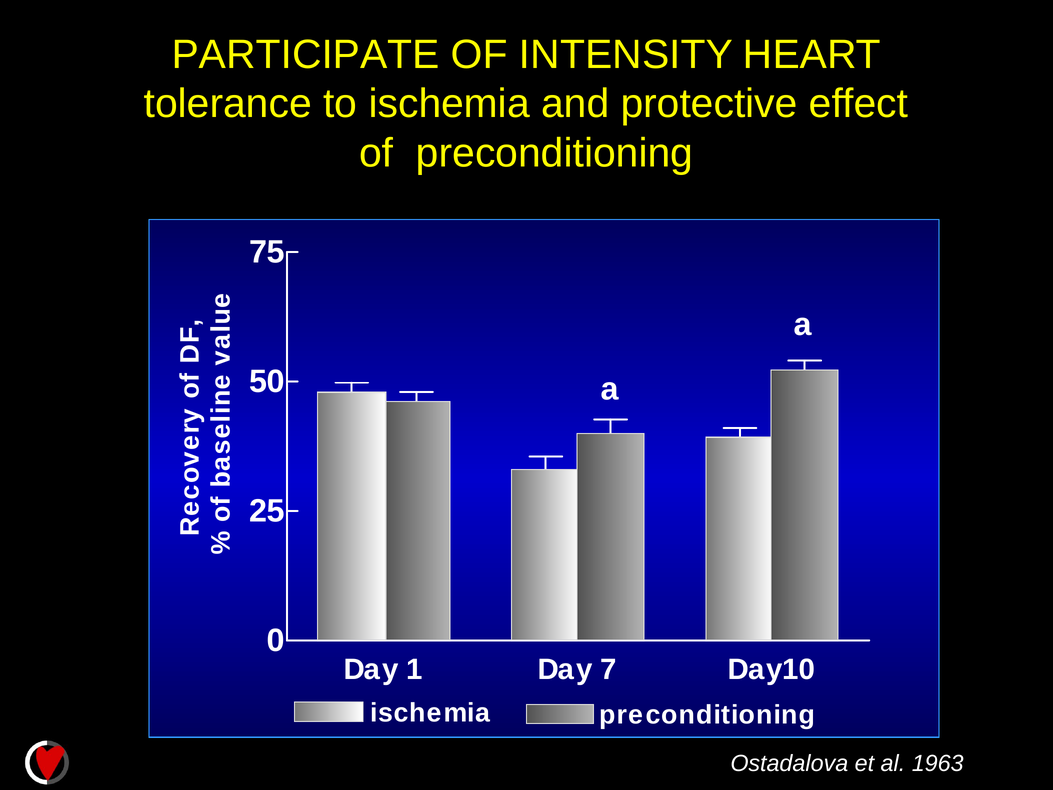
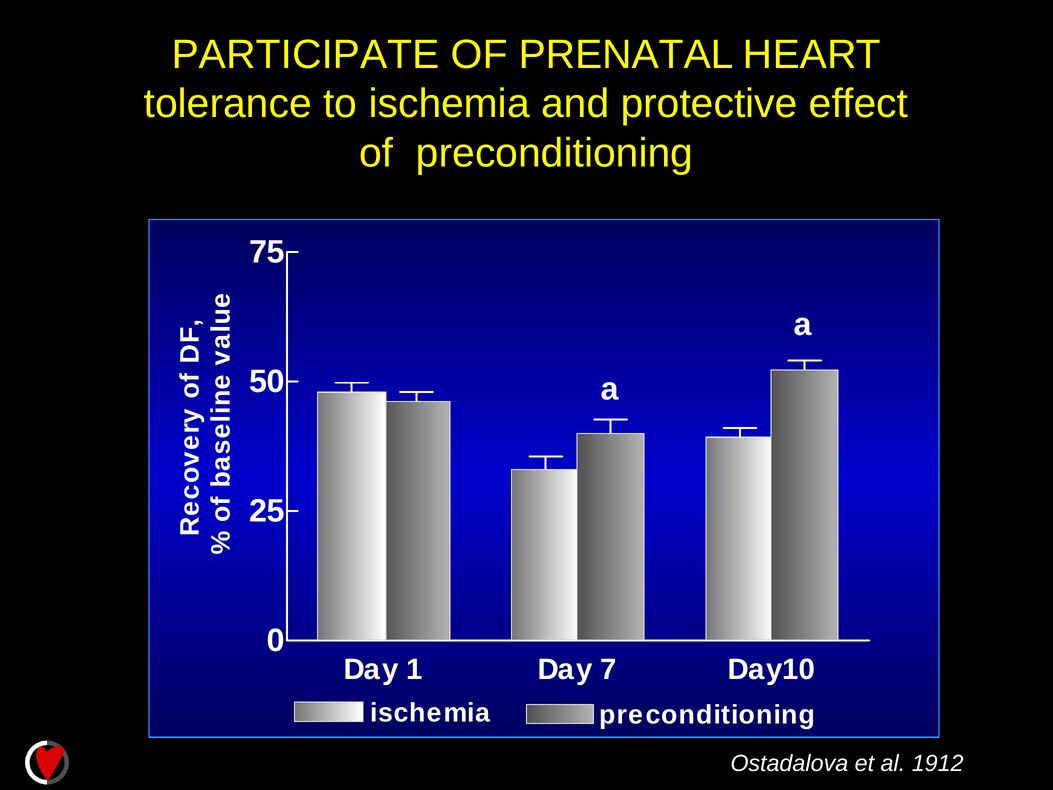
INTENSITY: INTENSITY -> PRENATAL
1963: 1963 -> 1912
